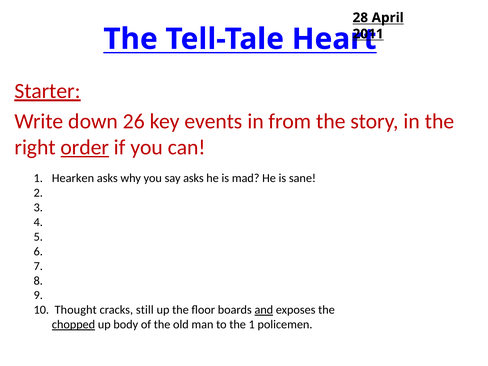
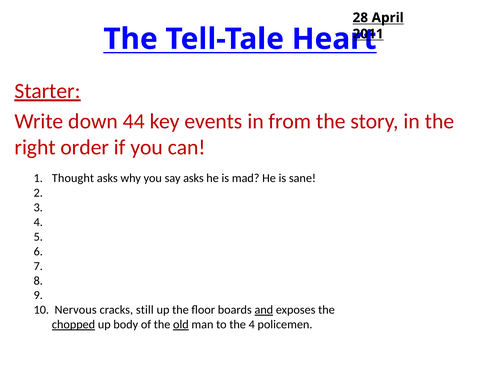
26: 26 -> 44
order underline: present -> none
Hearken: Hearken -> Thought
Thought: Thought -> Nervous
old underline: none -> present
the 1: 1 -> 4
